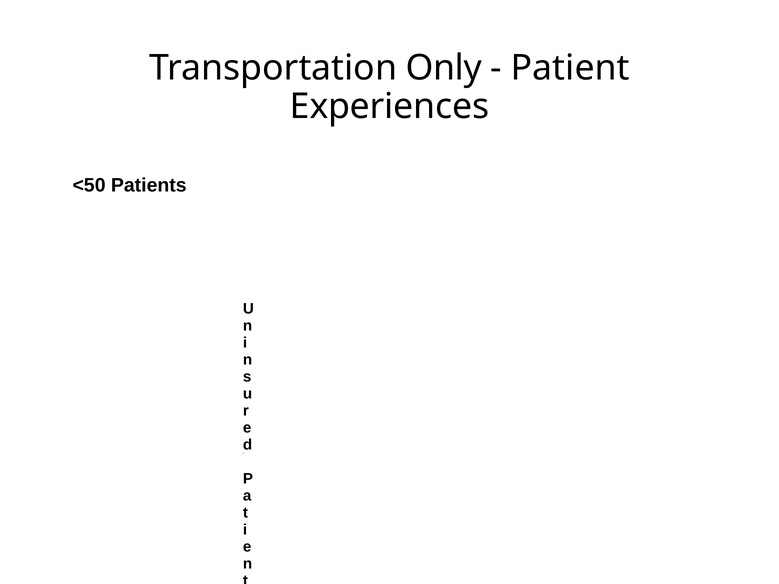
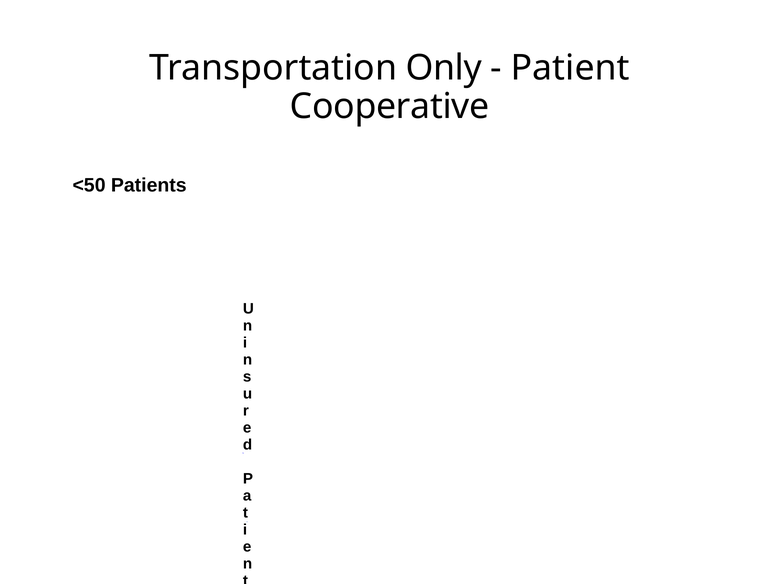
Experiences: Experiences -> Cooperative
